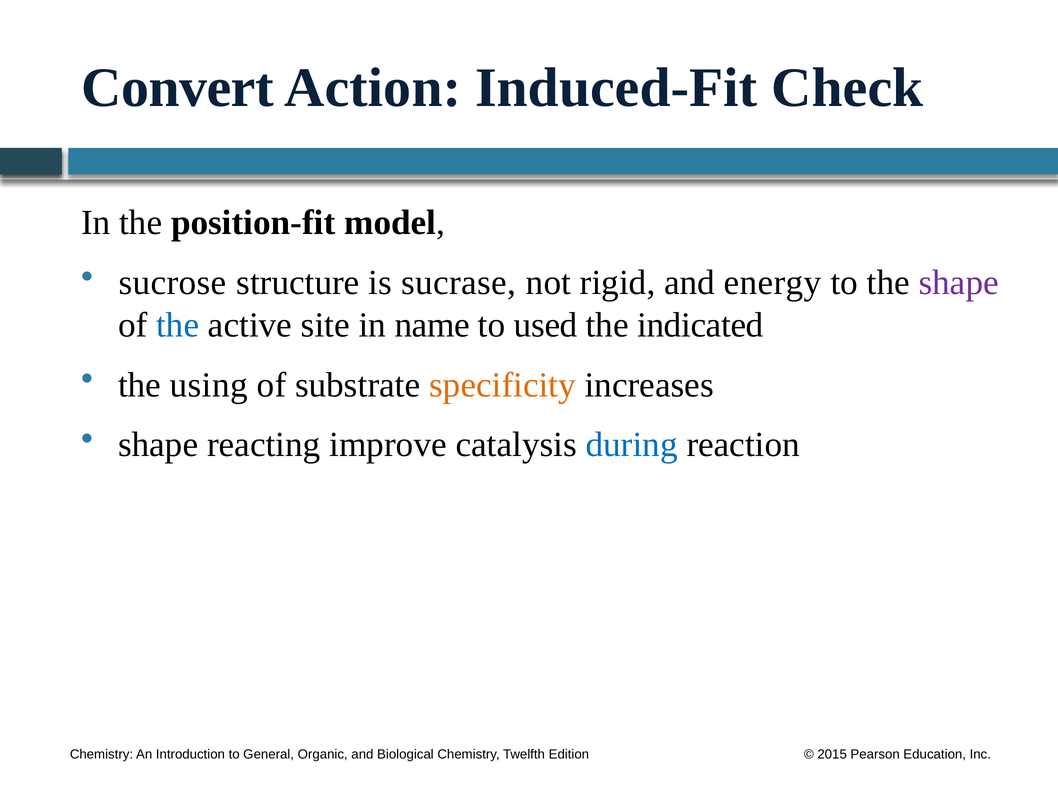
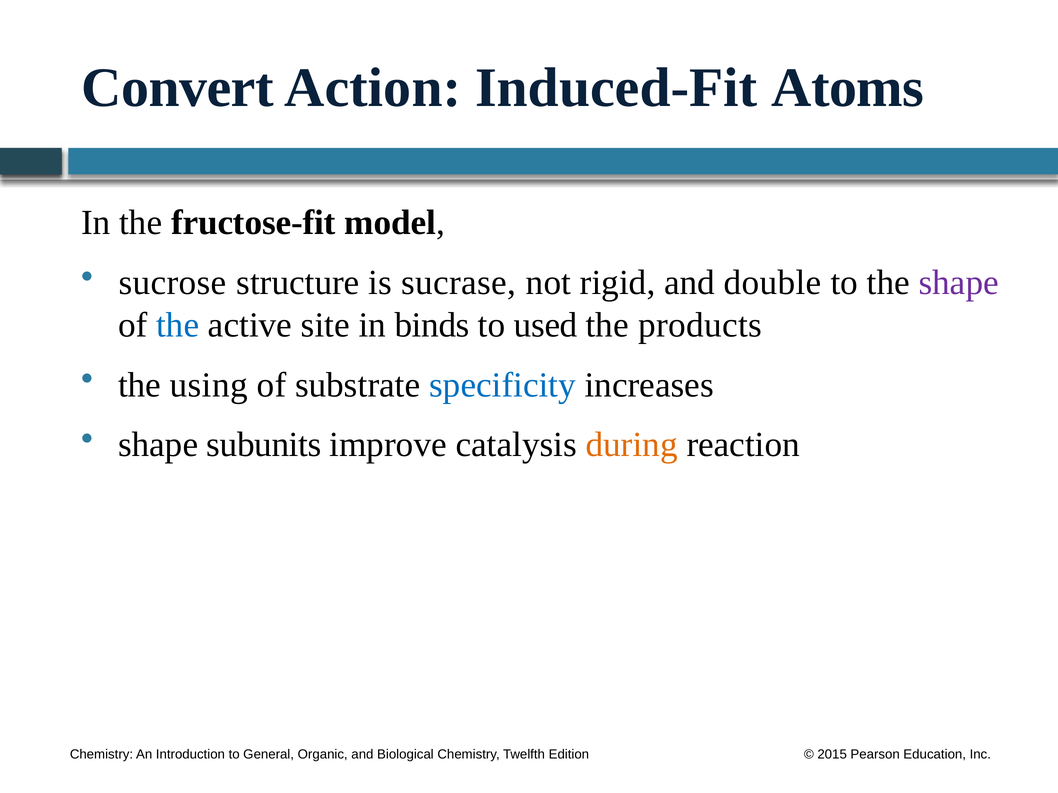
Check: Check -> Atoms
position-fit: position-fit -> fructose-fit
energy: energy -> double
name: name -> binds
indicated: indicated -> products
specificity colour: orange -> blue
reacting: reacting -> subunits
during colour: blue -> orange
